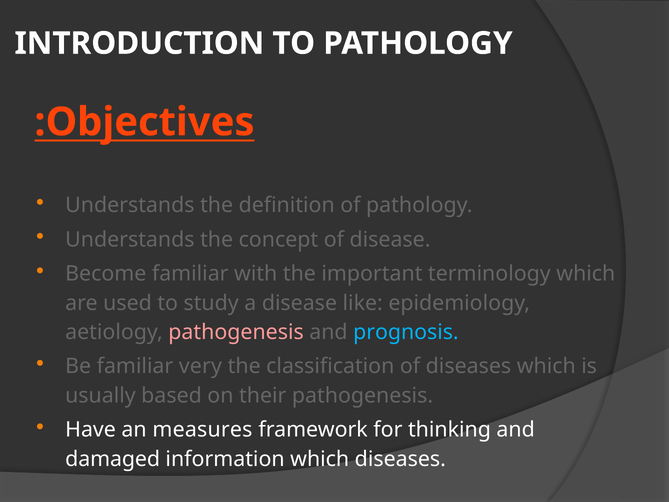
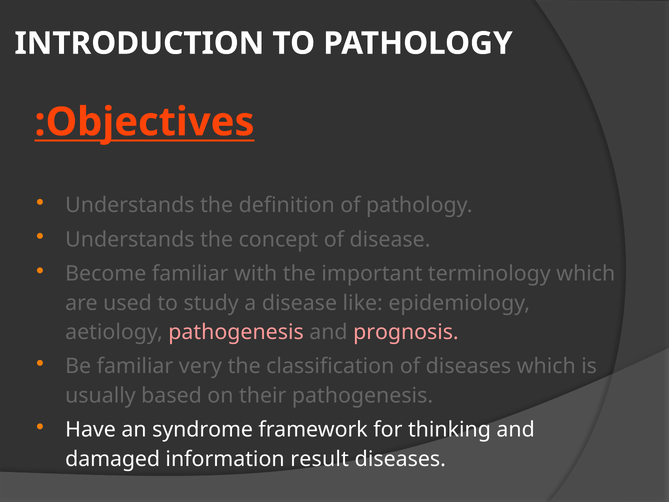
prognosis colour: light blue -> pink
measures: measures -> syndrome
information which: which -> result
